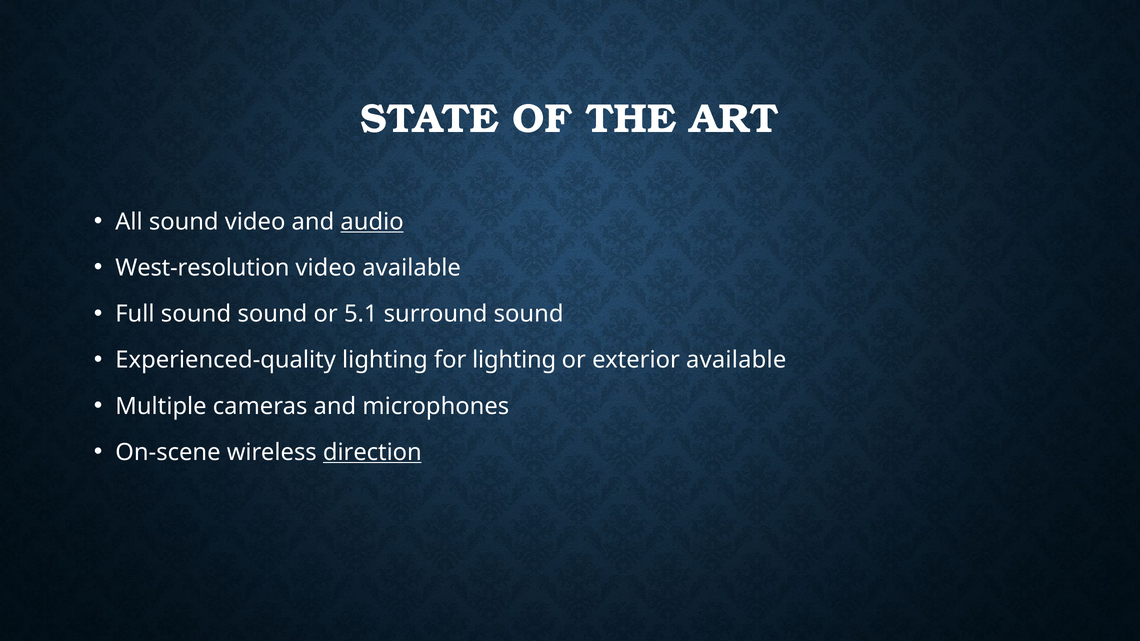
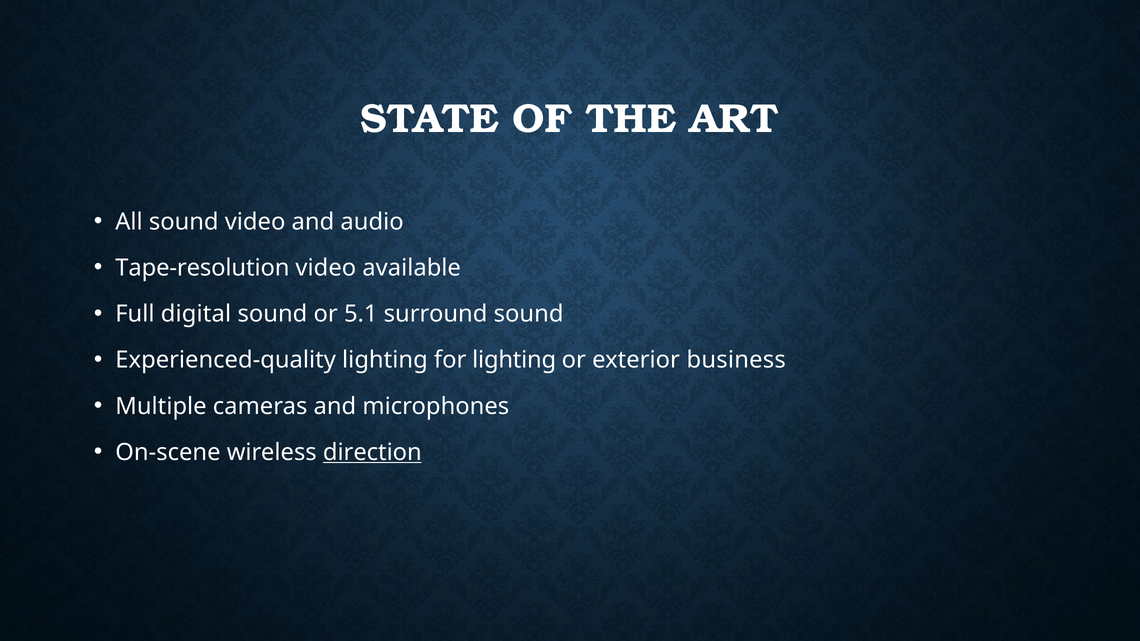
audio underline: present -> none
West-resolution: West-resolution -> Tape-resolution
Full sound: sound -> digital
exterior available: available -> business
